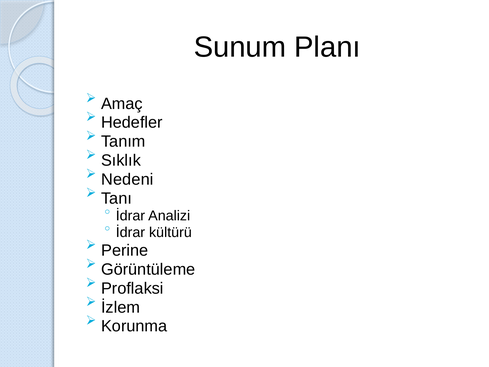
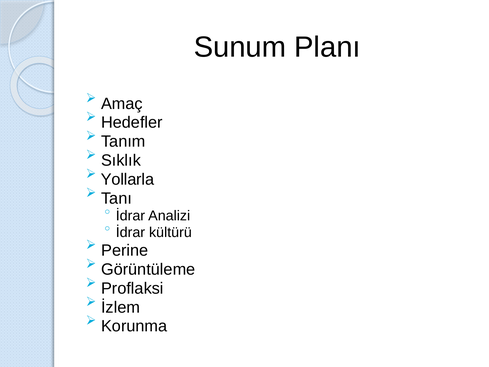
Nedeni: Nedeni -> Yollarla
